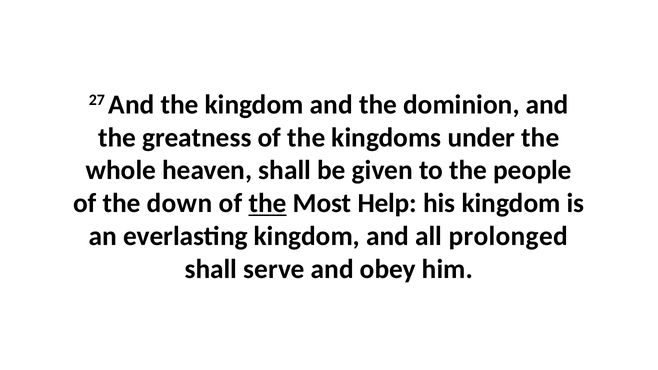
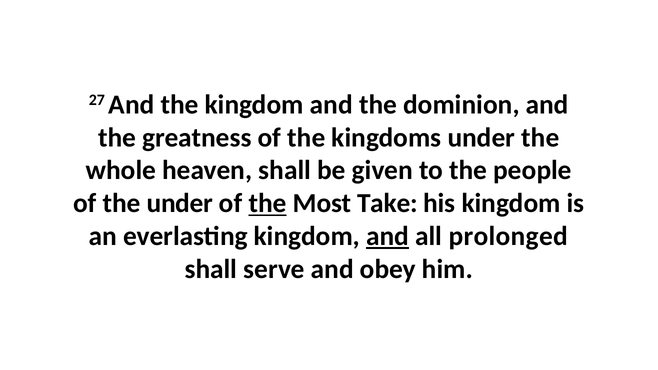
the down: down -> under
Help: Help -> Take
and at (388, 236) underline: none -> present
